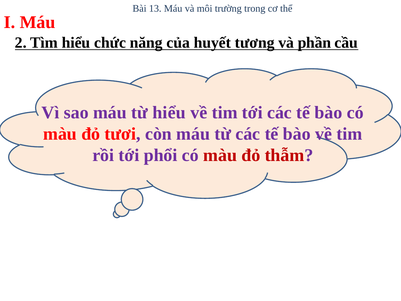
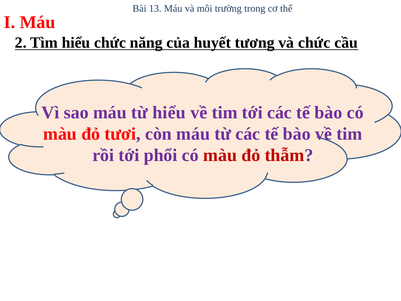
và phần: phần -> chức
